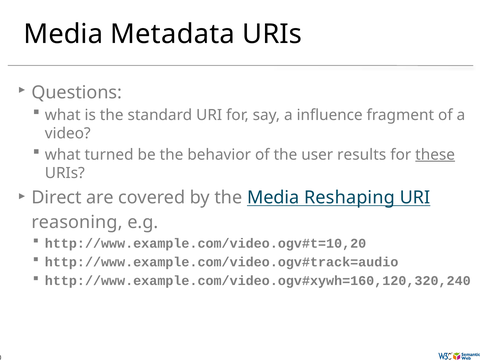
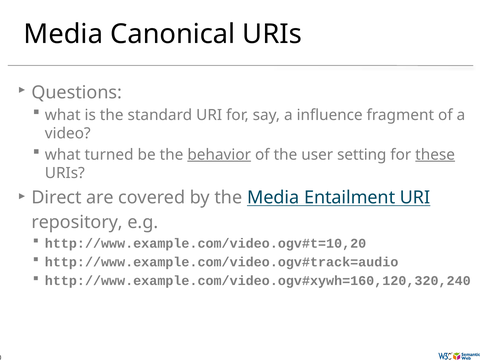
Metadata: Metadata -> Canonical
behavior underline: none -> present
results: results -> setting
Reshaping: Reshaping -> Entailment
reasoning: reasoning -> repository
